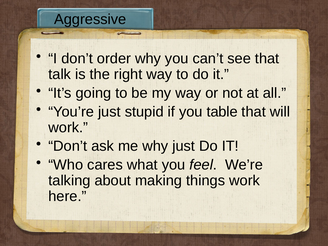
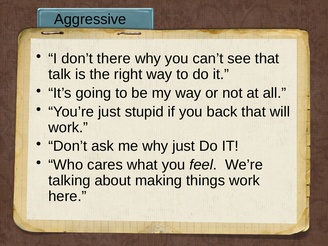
order: order -> there
table: table -> back
